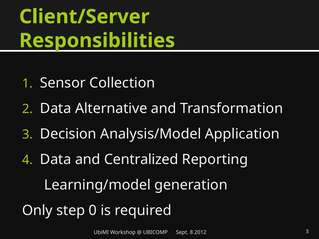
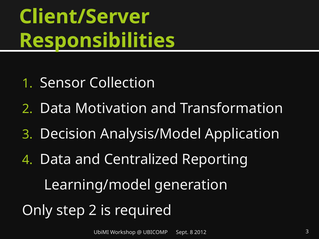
Alternative: Alternative -> Motivation
step 0: 0 -> 2
